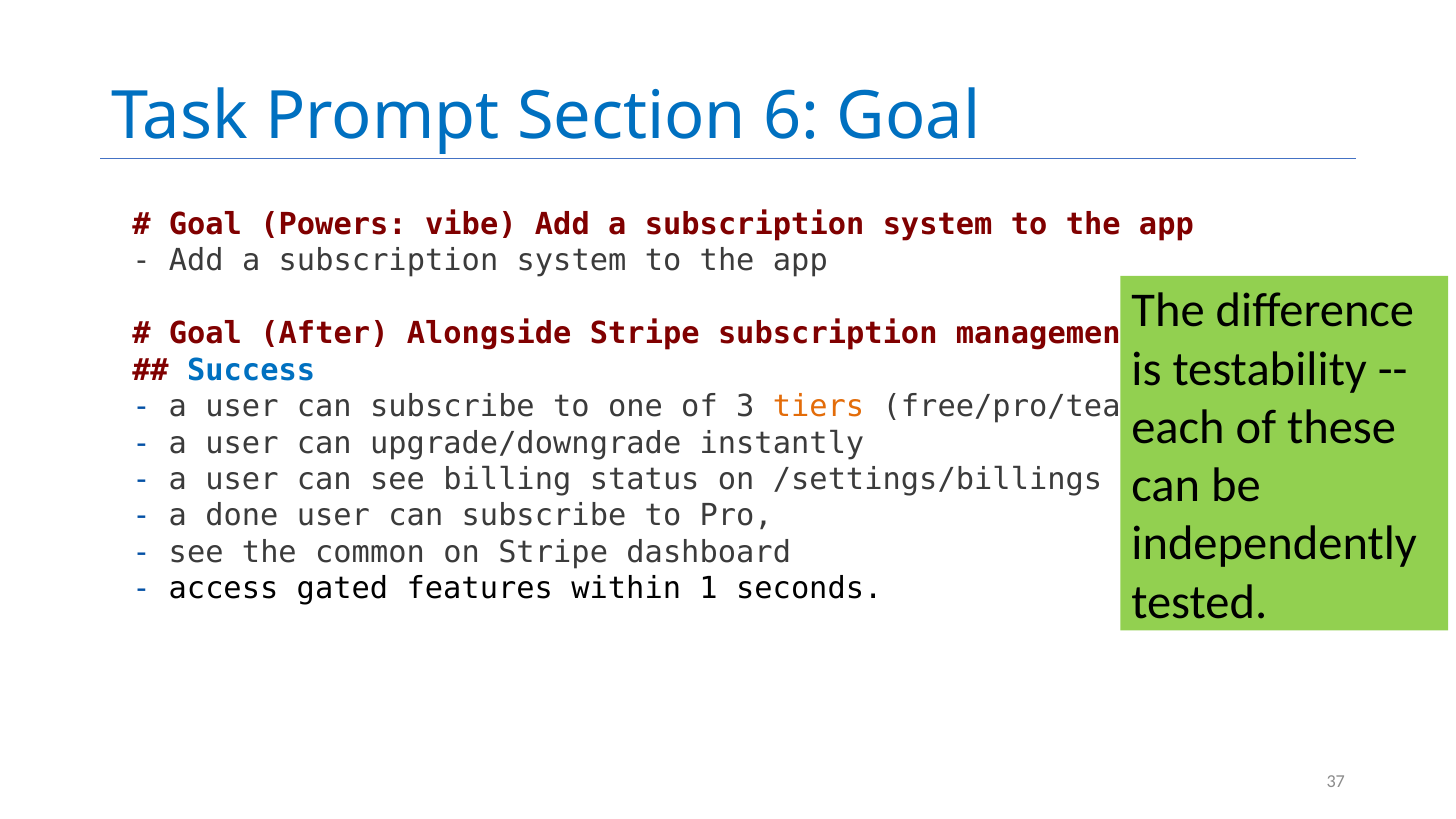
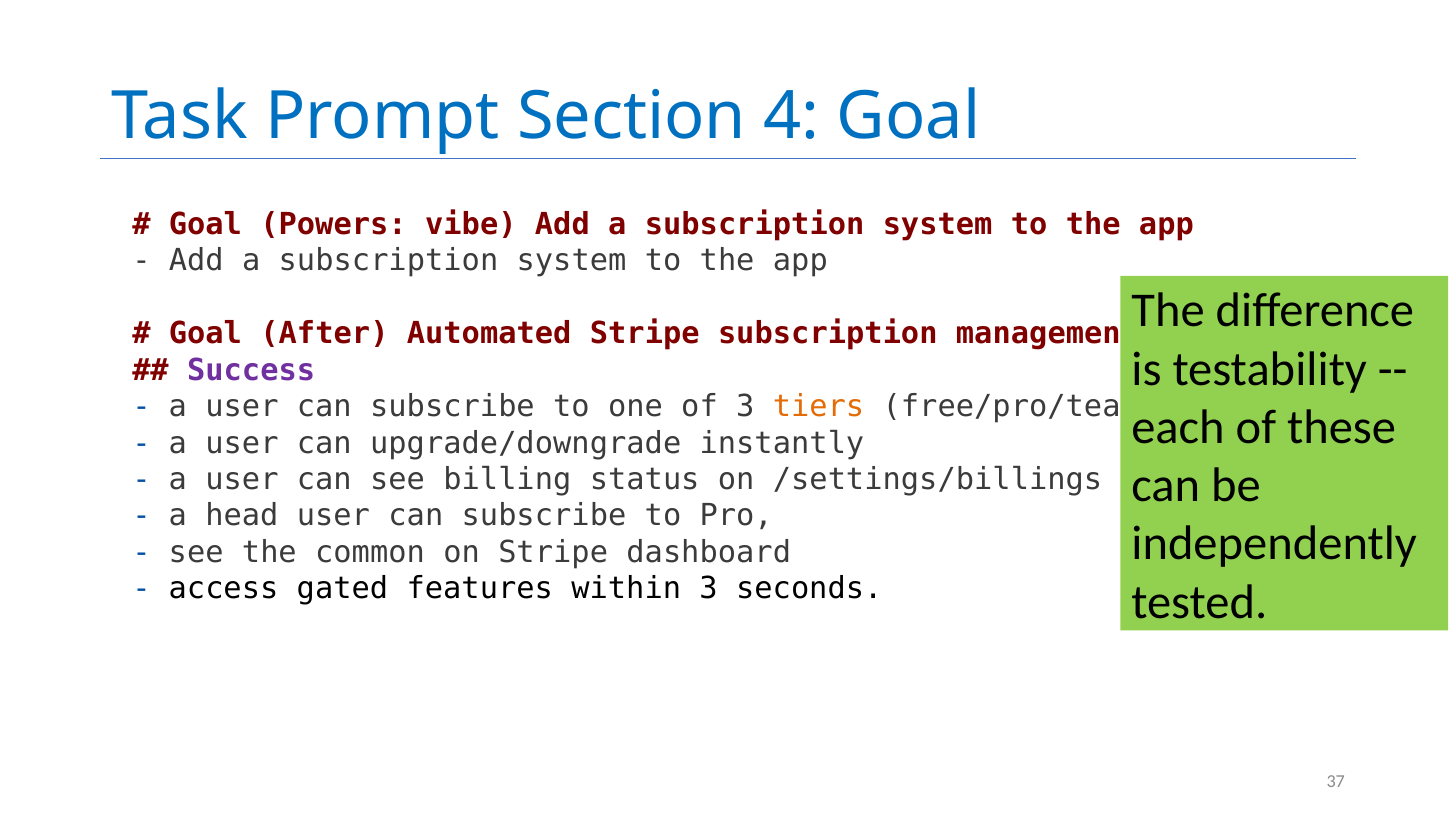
6: 6 -> 4
Alongside: Alongside -> Automated
Success colour: blue -> purple
done: done -> head
within 1: 1 -> 3
